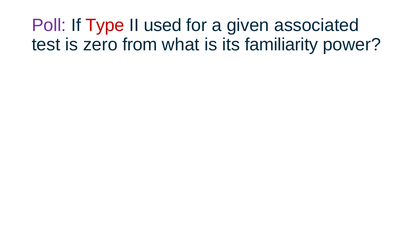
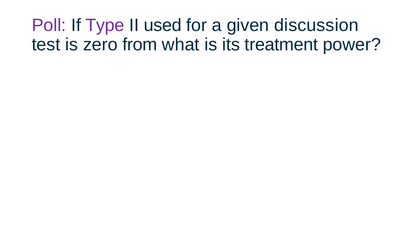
Type colour: red -> purple
associated: associated -> discussion
familiarity: familiarity -> treatment
